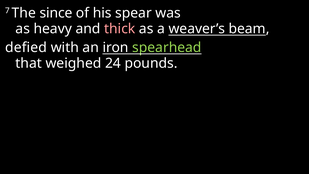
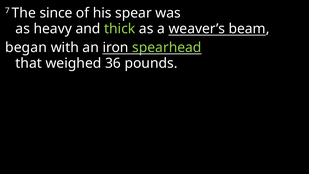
thick colour: pink -> light green
defied: defied -> began
24: 24 -> 36
